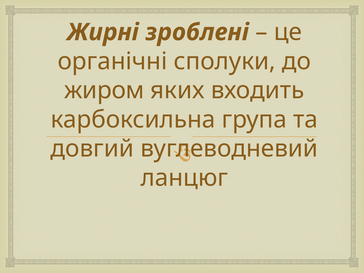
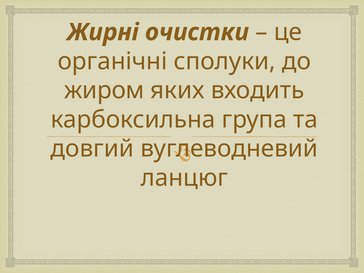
зроблені: зроблені -> очистки
